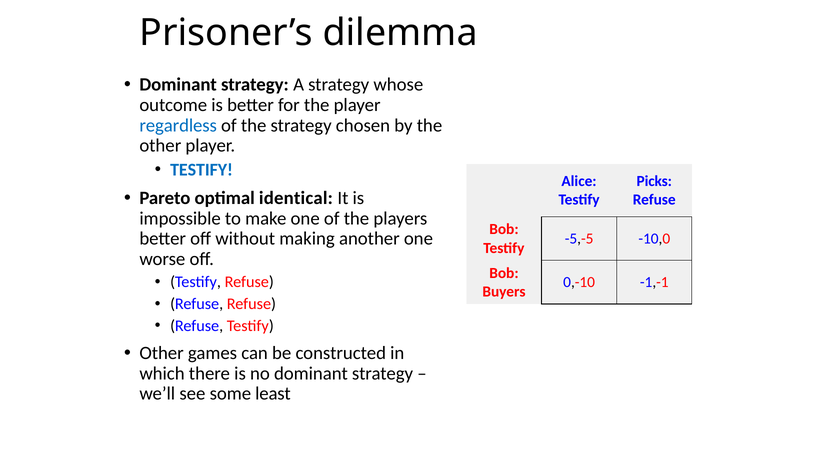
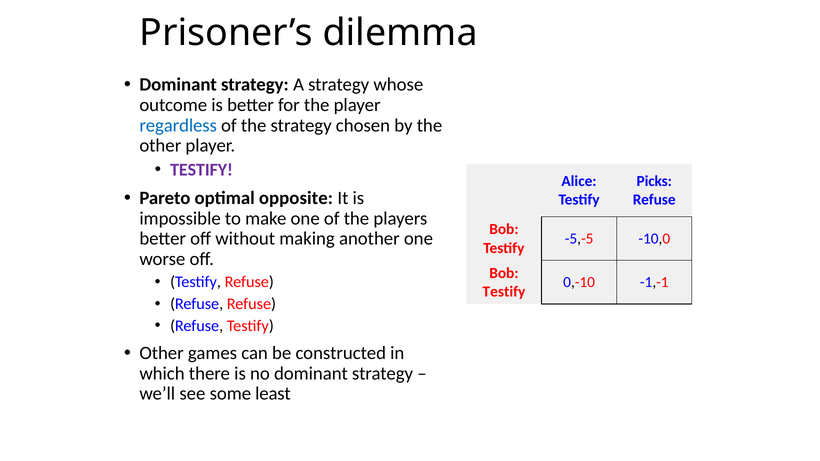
TESTIFY at (202, 170) colour: blue -> purple
identical: identical -> opposite
Buyers at (504, 292): Buyers -> Testify
